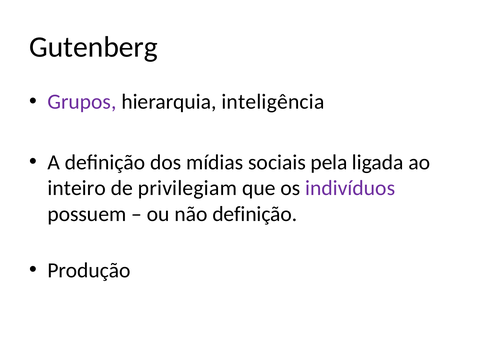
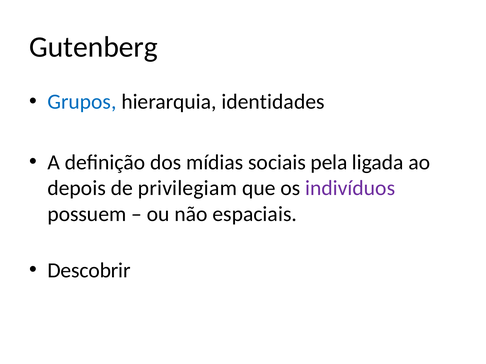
Grupos colour: purple -> blue
inteligência: inteligência -> identidades
inteiro: inteiro -> depois
não definição: definição -> espaciais
Produção: Produção -> Descobrir
